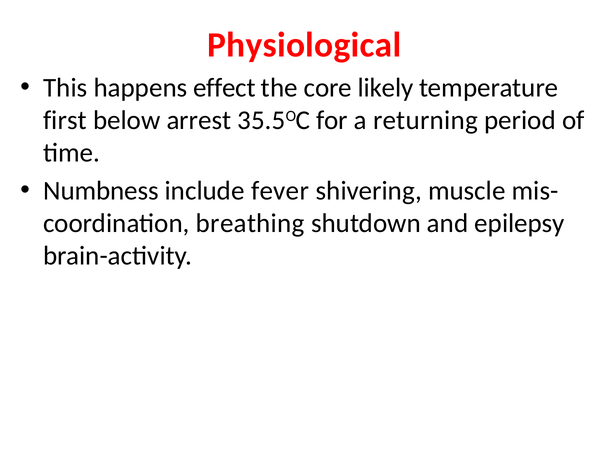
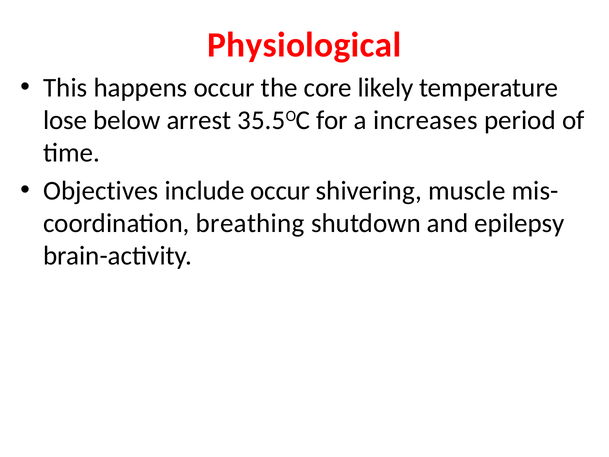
happens effect: effect -> occur
first: first -> lose
returning: returning -> increases
Numbness: Numbness -> Objectives
include fever: fever -> occur
